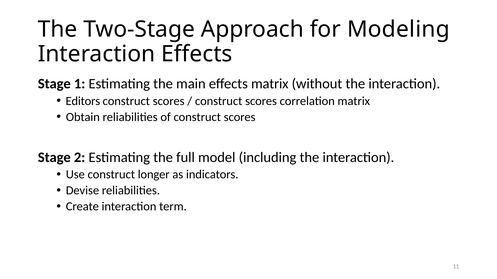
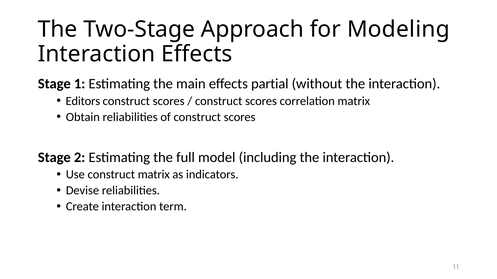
effects matrix: matrix -> partial
construct longer: longer -> matrix
